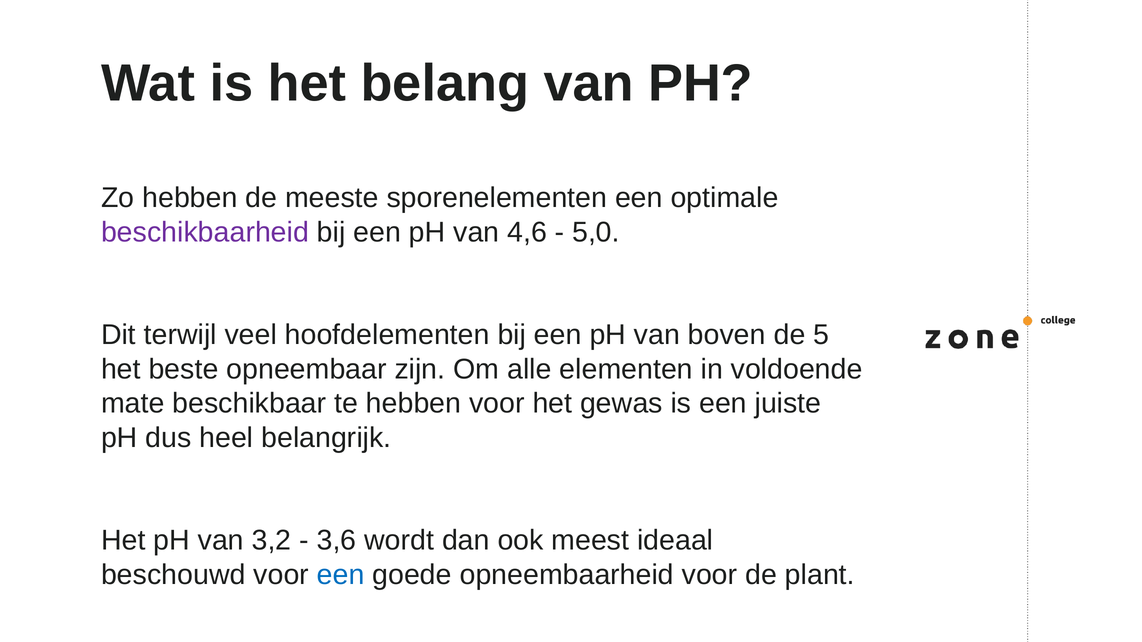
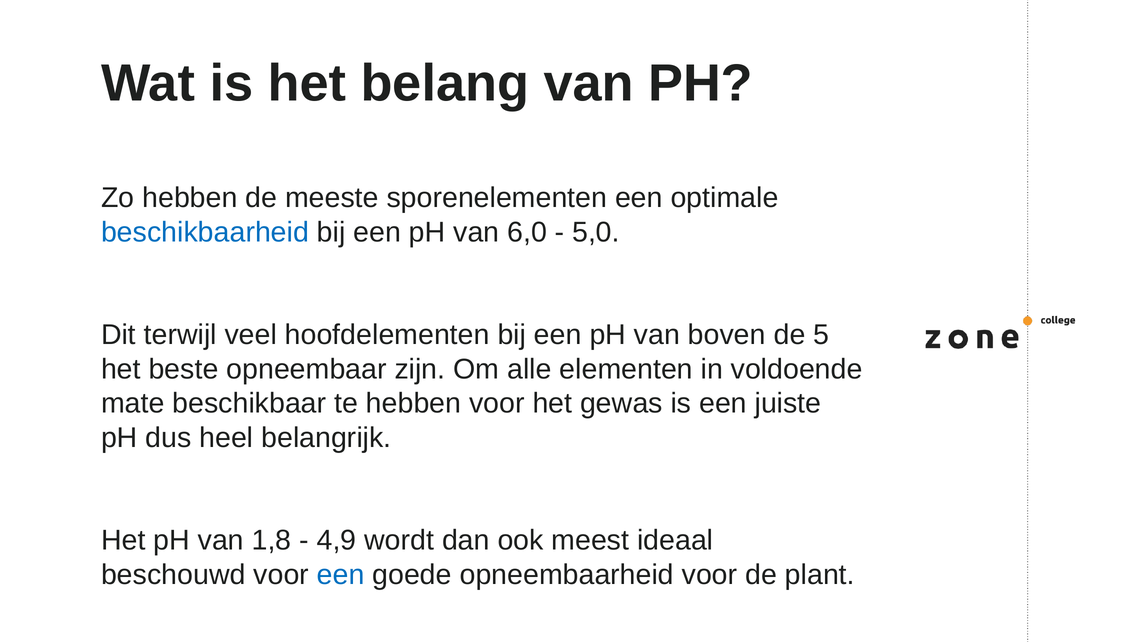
beschikbaarheid colour: purple -> blue
4,6: 4,6 -> 6,0
3,2: 3,2 -> 1,8
3,6: 3,6 -> 4,9
